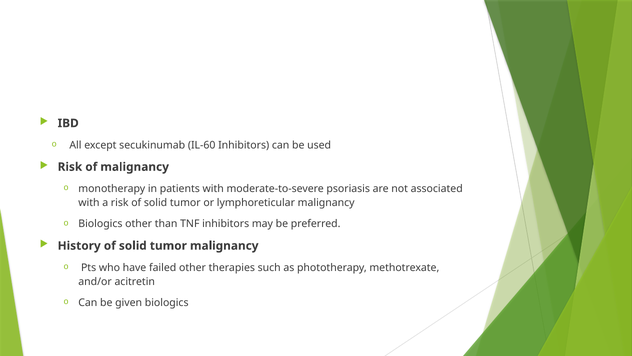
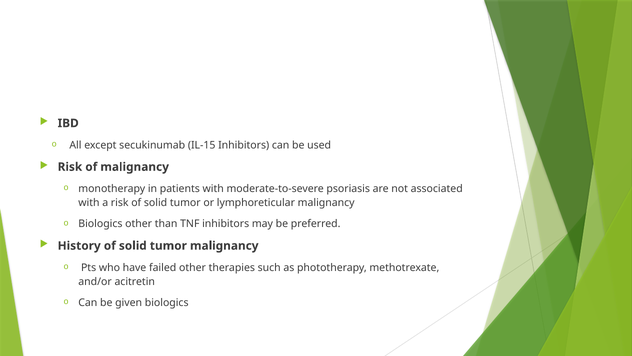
IL-60: IL-60 -> IL-15
